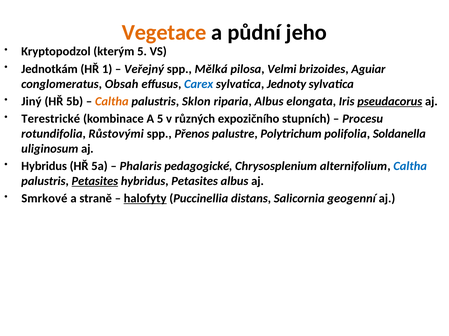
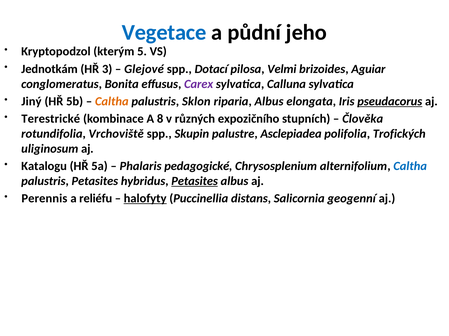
Vegetace colour: orange -> blue
1: 1 -> 3
Veřejný: Veřejný -> Glejové
Mělká: Mělká -> Dotací
Obsah: Obsah -> Bonita
Carex colour: blue -> purple
Jednoty: Jednoty -> Calluna
A 5: 5 -> 8
Procesu: Procesu -> Člověka
Růstovými: Růstovými -> Vrchoviště
Přenos: Přenos -> Skupin
Polytrichum: Polytrichum -> Asclepiadea
Soldanella: Soldanella -> Trofických
Hybridus at (44, 166): Hybridus -> Katalogu
Petasites at (95, 181) underline: present -> none
Petasites at (195, 181) underline: none -> present
Smrkové: Smrkové -> Perennis
straně: straně -> reliéfu
